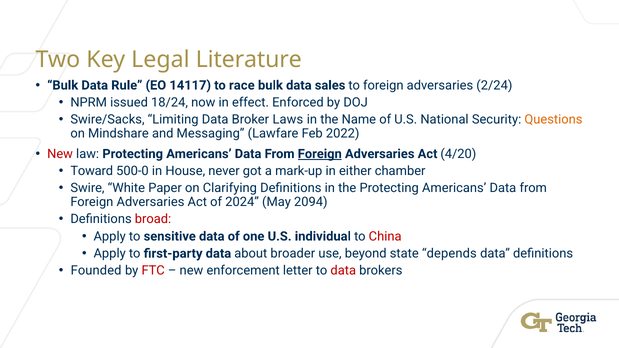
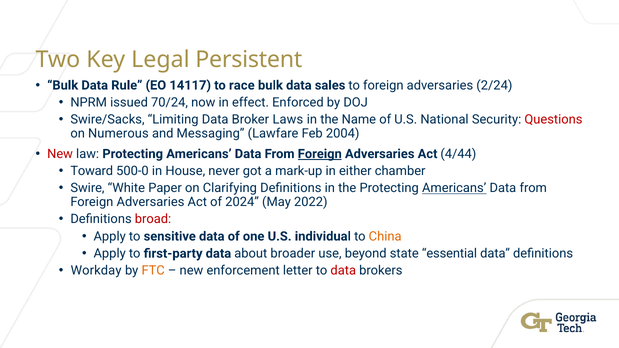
Literature: Literature -> Persistent
18/24: 18/24 -> 70/24
Questions colour: orange -> red
Mindshare: Mindshare -> Numerous
2022: 2022 -> 2004
4/20: 4/20 -> 4/44
Americans at (454, 188) underline: none -> present
2094: 2094 -> 2022
China colour: red -> orange
depends: depends -> essential
Founded: Founded -> Workday
FTC colour: red -> orange
